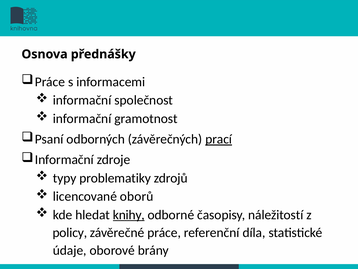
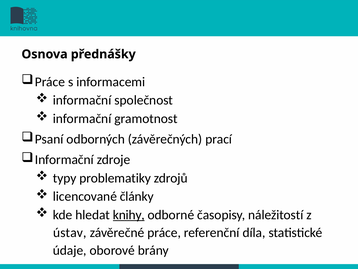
prací underline: present -> none
oborů: oborů -> články
policy: policy -> ústav
